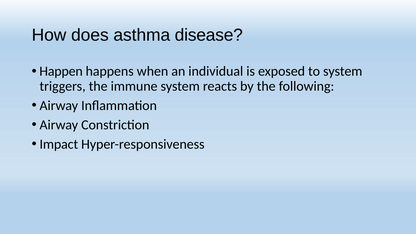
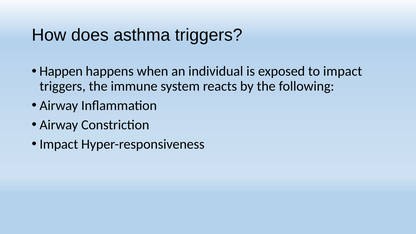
asthma disease: disease -> triggers
to system: system -> impact
